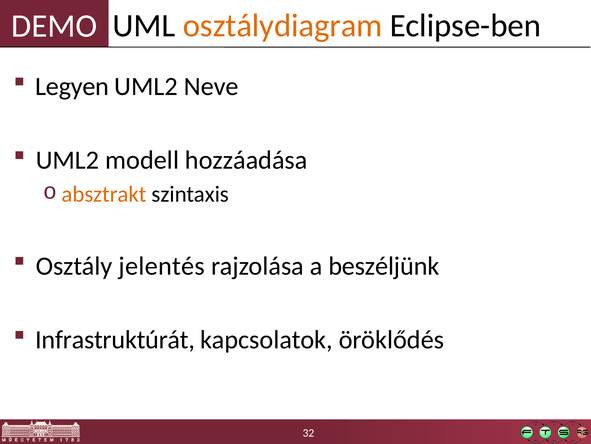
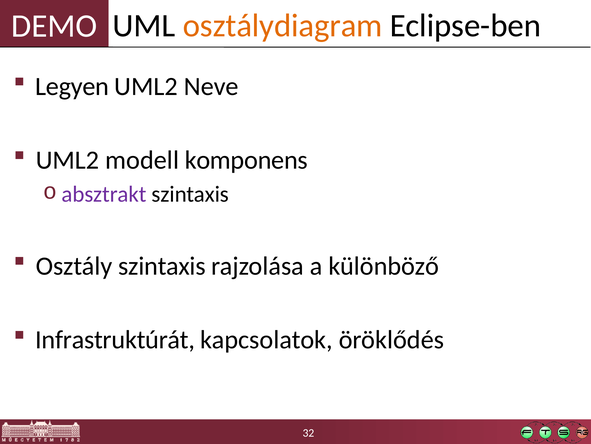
hozzáadása: hozzáadása -> komponens
absztrakt colour: orange -> purple
Osztály jelentés: jelentés -> szintaxis
beszéljünk: beszéljünk -> különböző
